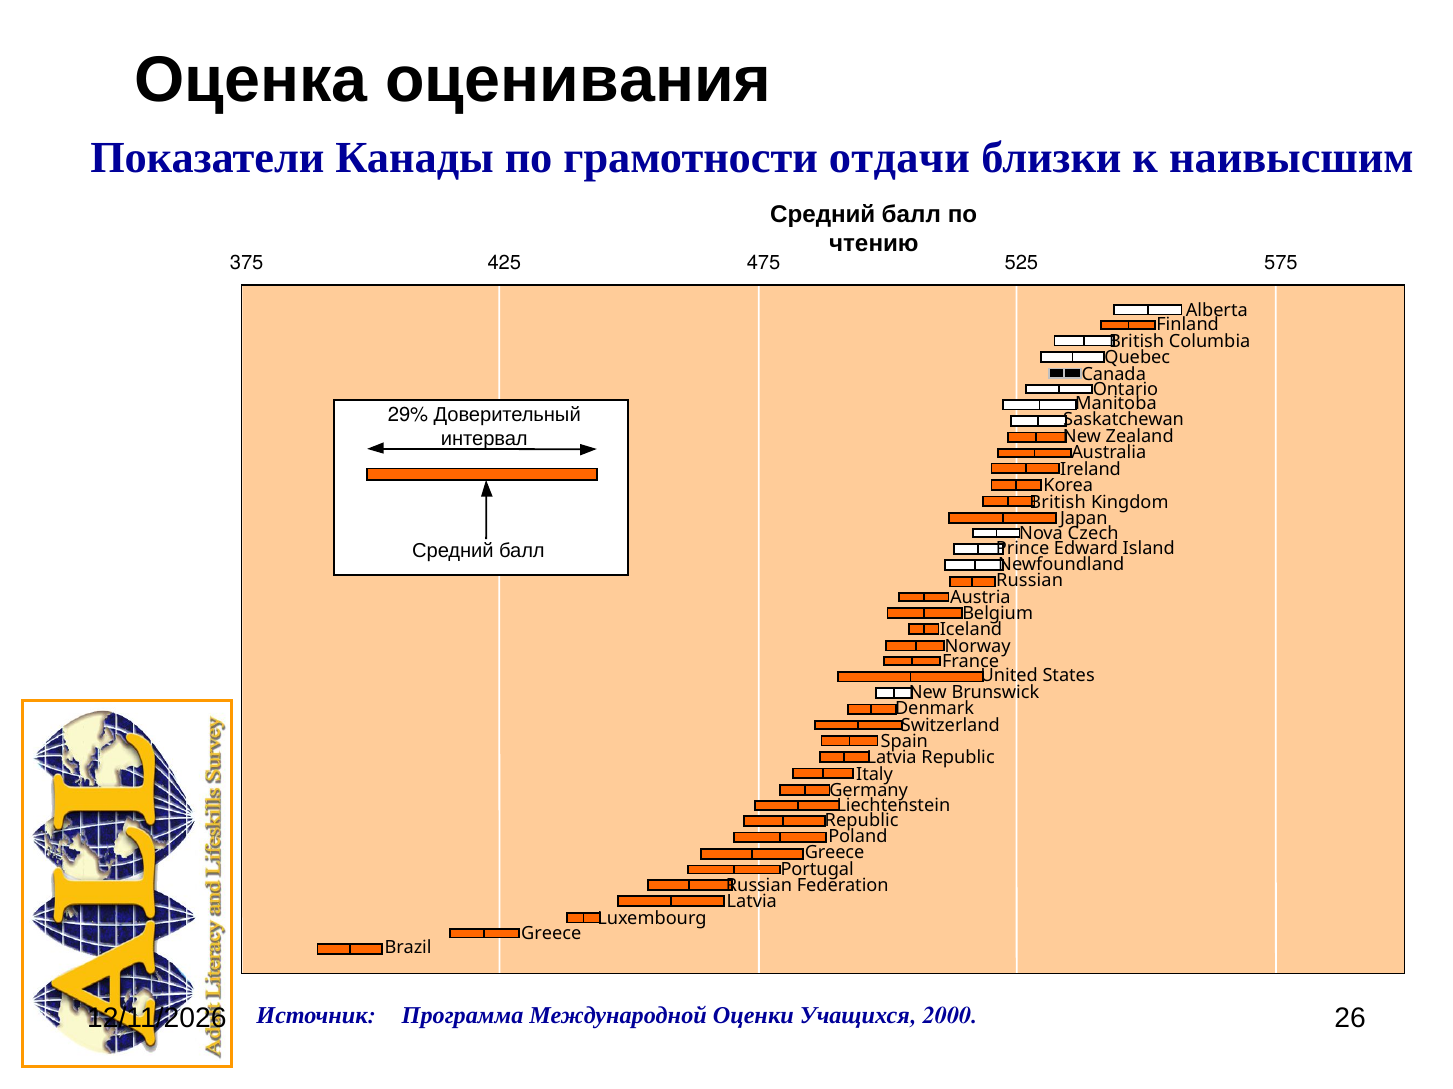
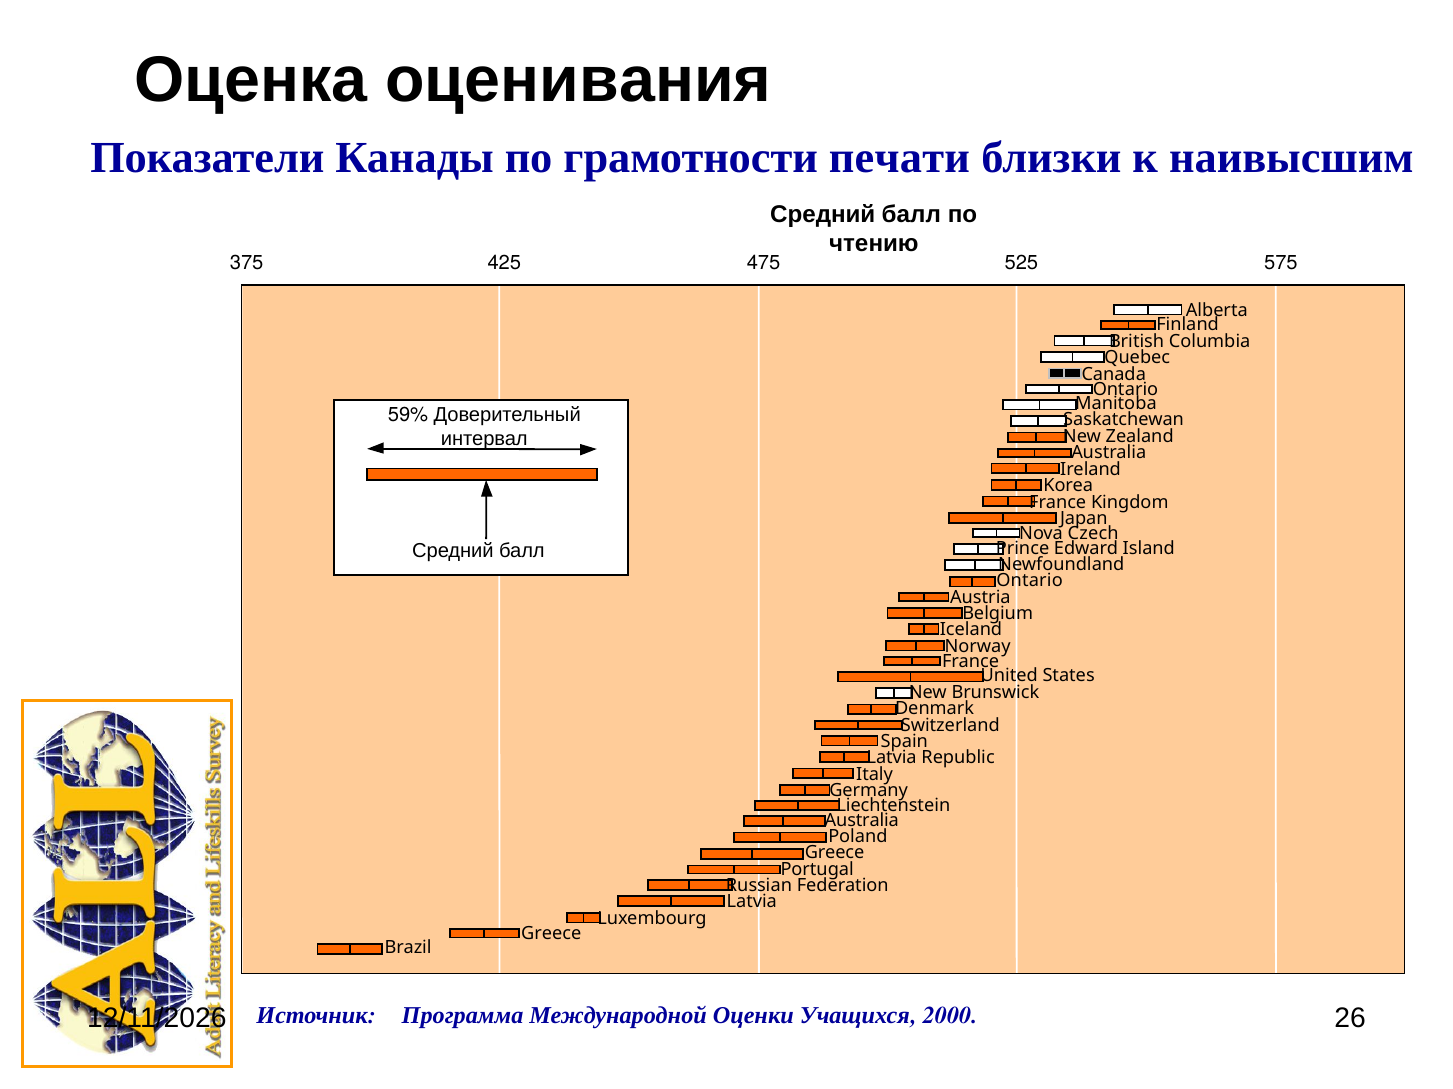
отдачи: отдачи -> печати
29%: 29% -> 59%
British at (1058, 503): British -> France
Russian at (1030, 581): Russian -> Ontario
Republic at (862, 821): Republic -> Australia
